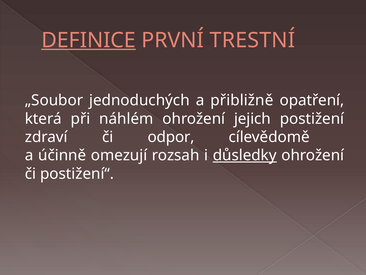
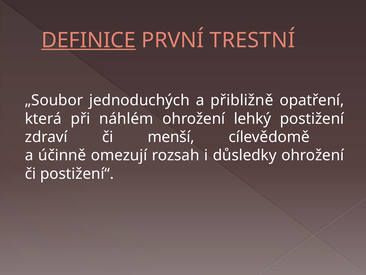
jejich: jejich -> lehký
odpor: odpor -> menší
důsledky underline: present -> none
